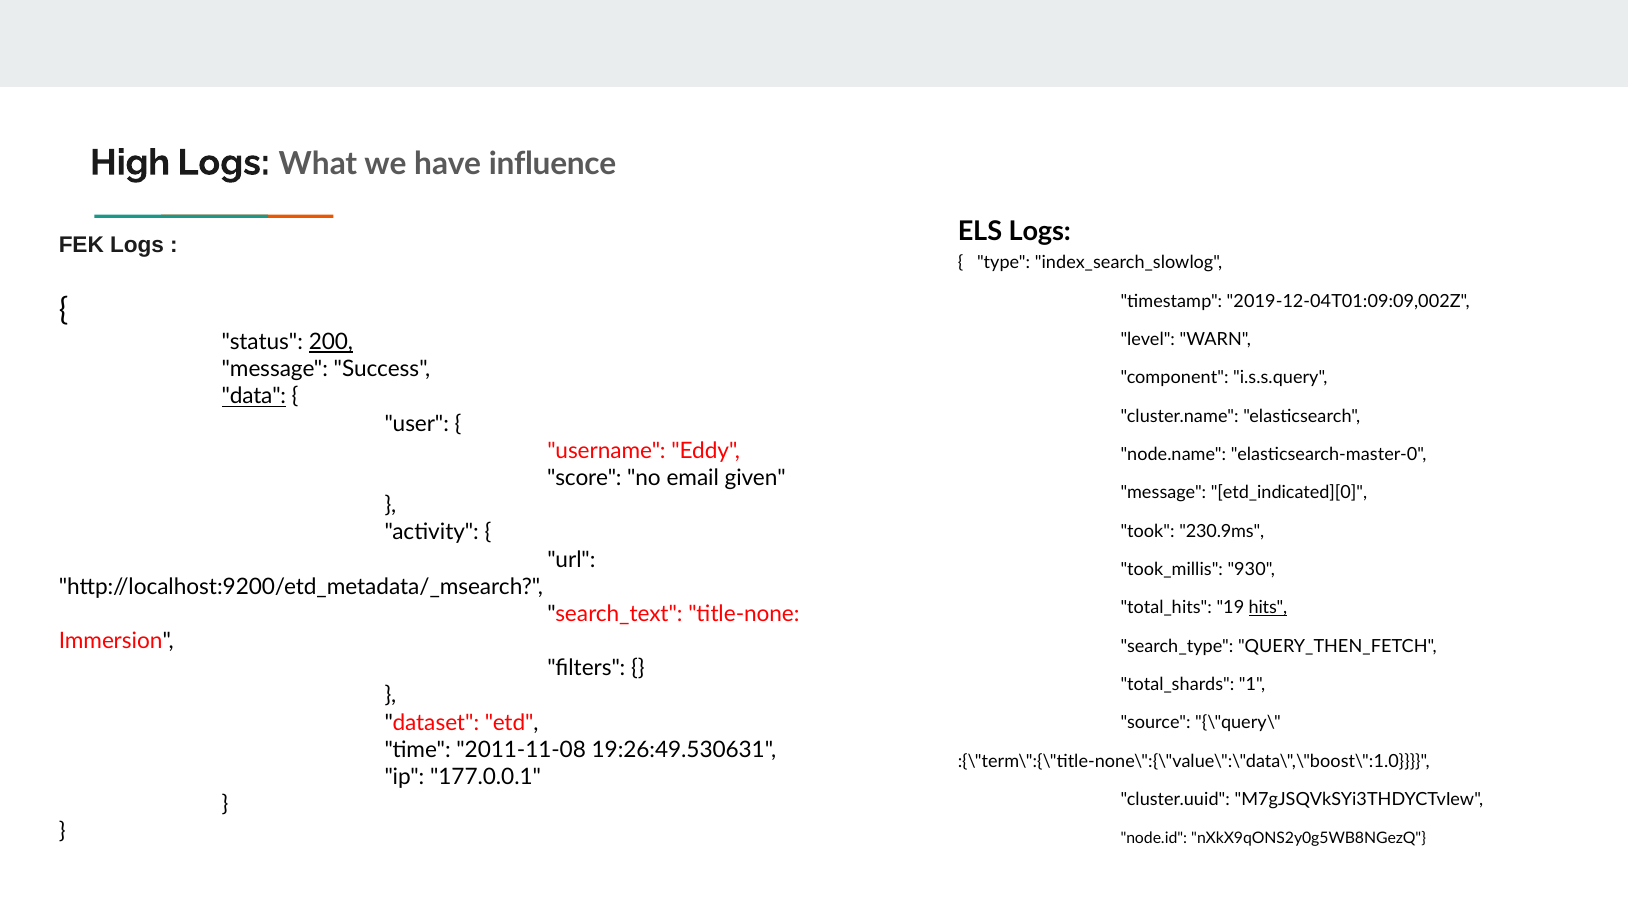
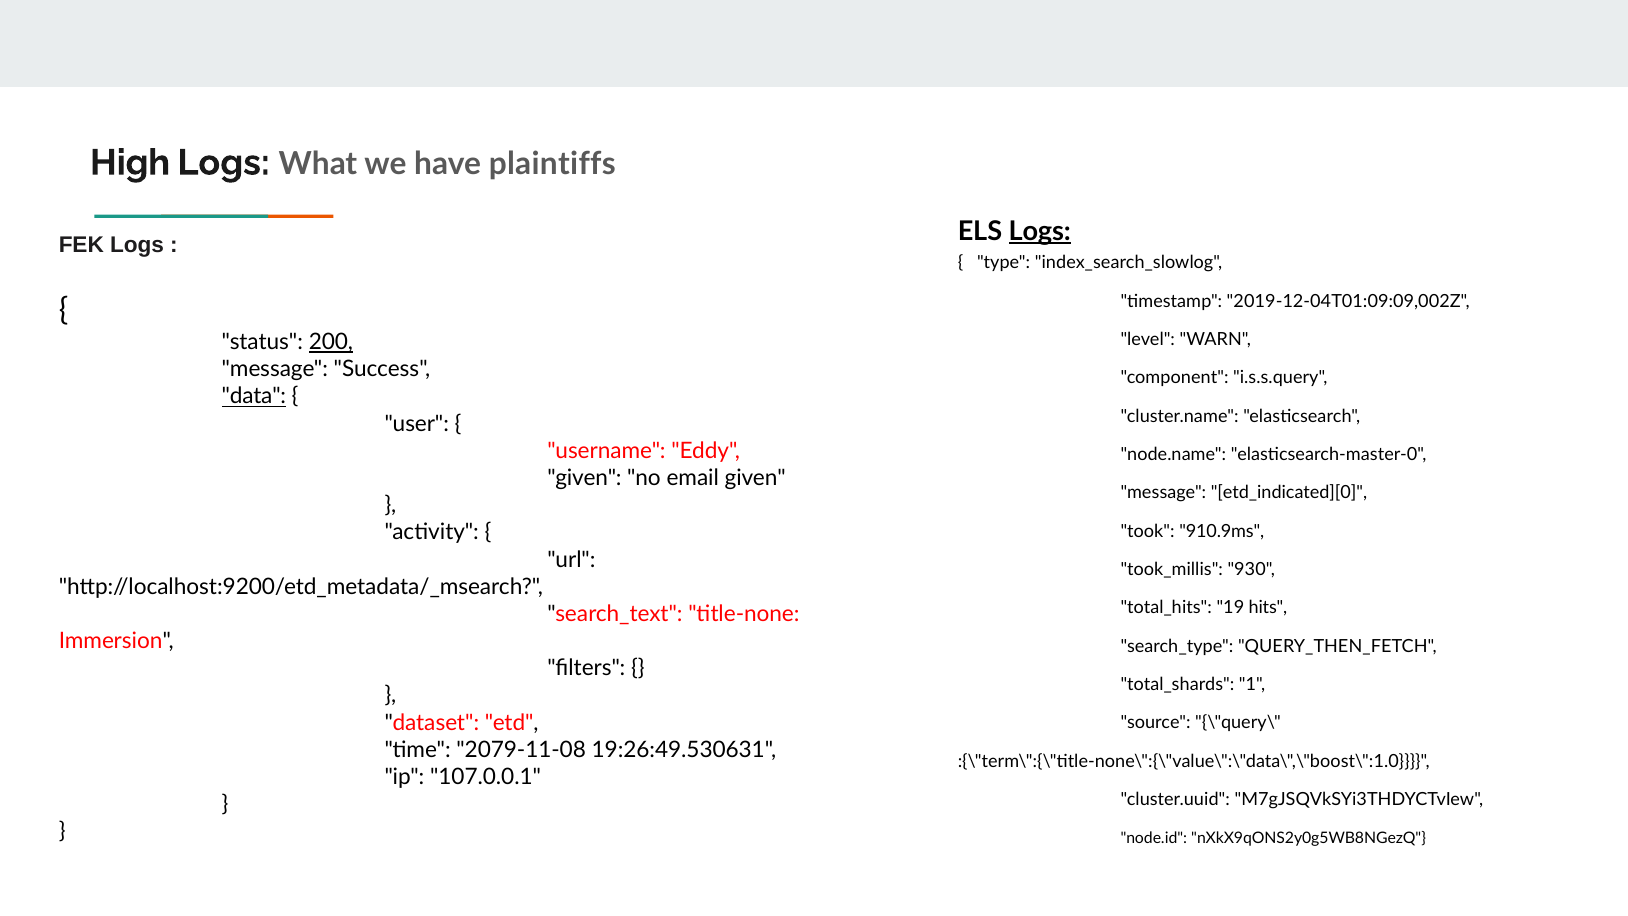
influence: influence -> plaintiffs
Logs at (1040, 231) underline: none -> present
score at (584, 478): score -> given
230.9ms: 230.9ms -> 910.9ms
hits underline: present -> none
2011-11-08: 2011-11-08 -> 2079-11-08
177.0.0.1: 177.0.0.1 -> 107.0.0.1
